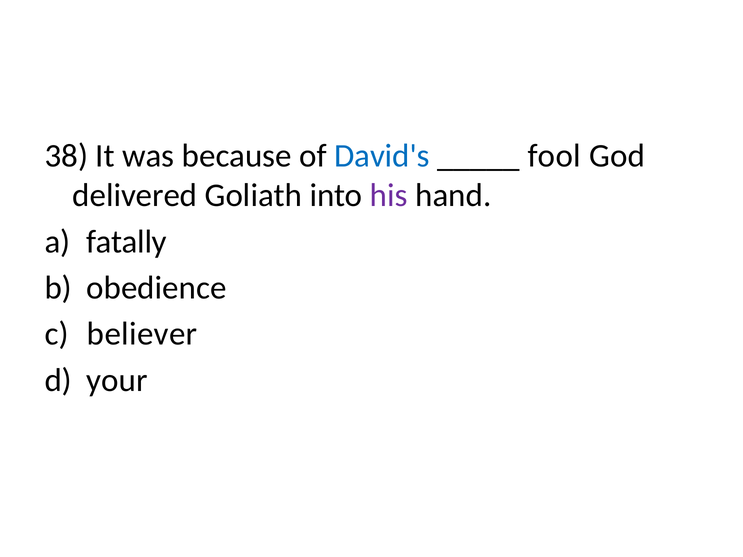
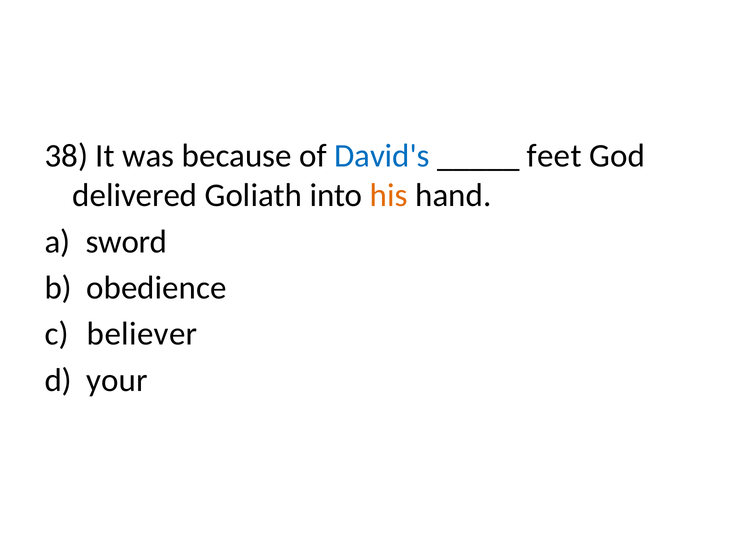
fool: fool -> feet
his colour: purple -> orange
fatally: fatally -> sword
